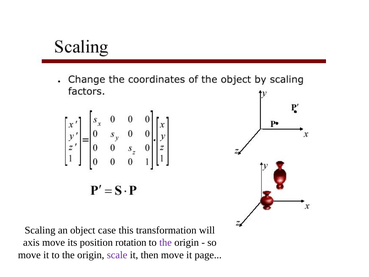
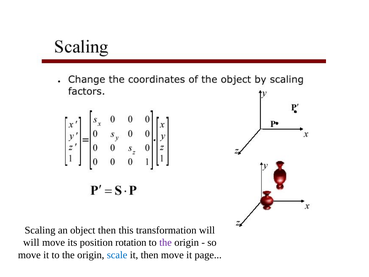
object case: case -> then
axis at (31, 242): axis -> will
scale colour: purple -> blue
